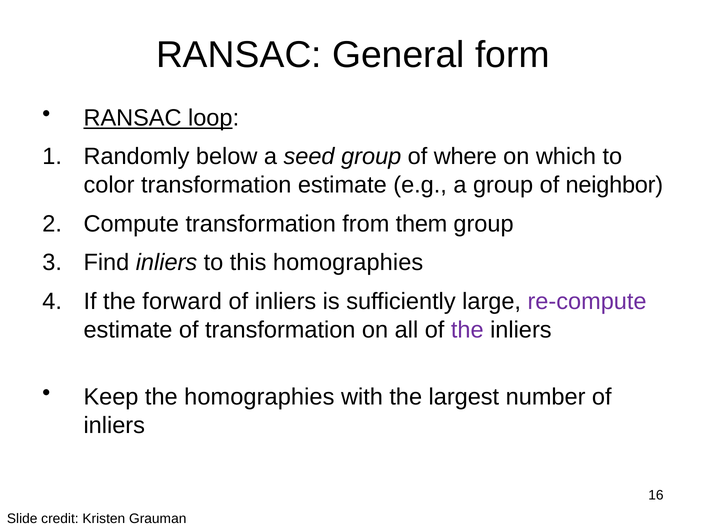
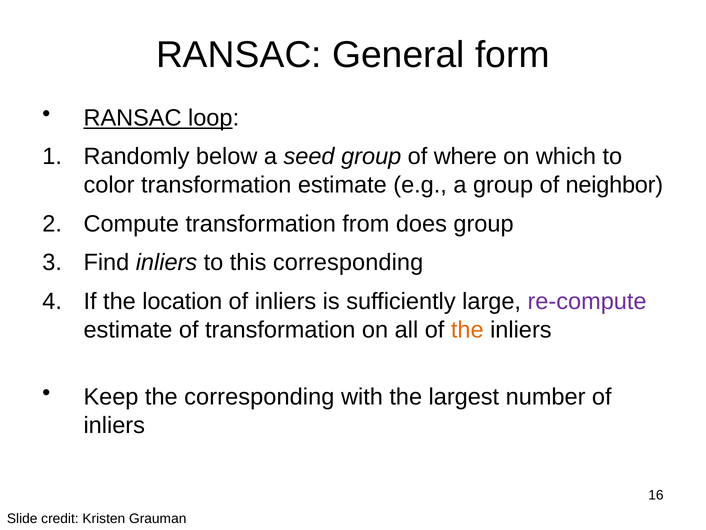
them: them -> does
this homographies: homographies -> corresponding
forward: forward -> location
the at (467, 330) colour: purple -> orange
the homographies: homographies -> corresponding
